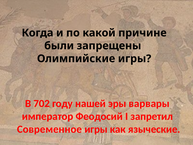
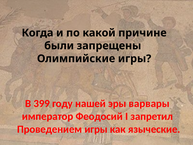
702: 702 -> 399
Современное: Современное -> Проведением
